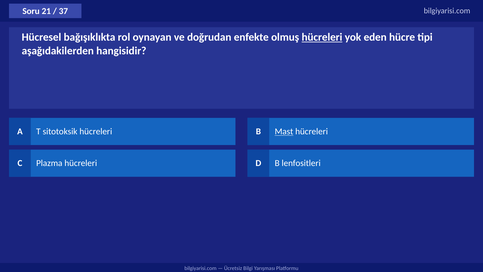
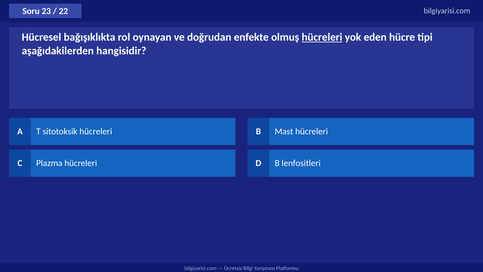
21: 21 -> 23
37: 37 -> 22
Mast underline: present -> none
